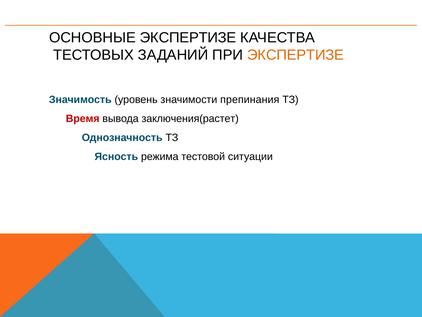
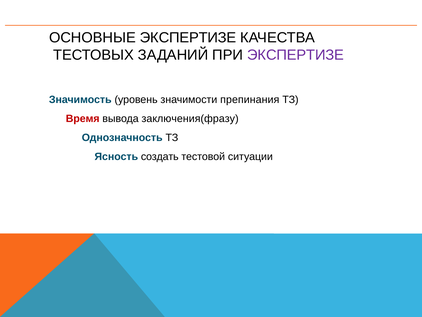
ЭКСПЕРТИЗЕ at (296, 55) colour: orange -> purple
заключения(растет: заключения(растет -> заключения(фразу
режима: режима -> создать
